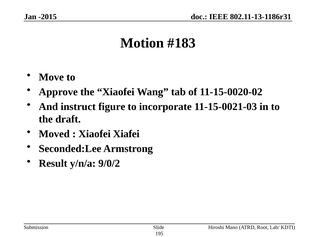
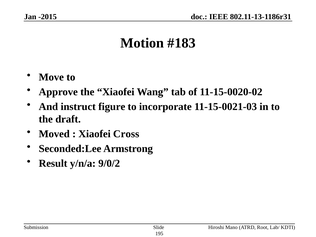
Xiafei: Xiafei -> Cross
